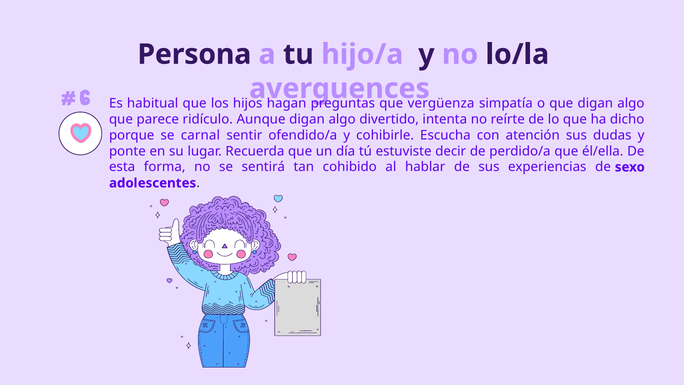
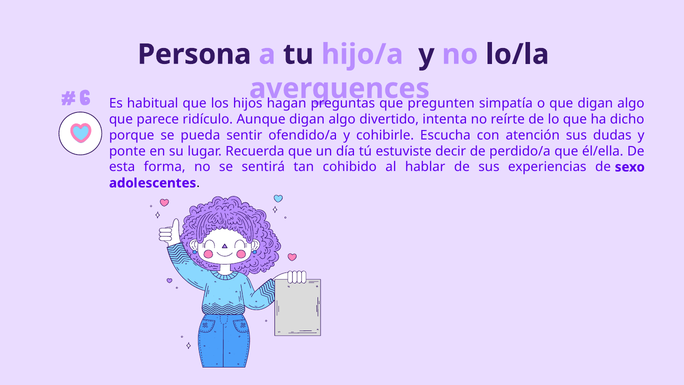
vergüenza: vergüenza -> pregunten
carnal: carnal -> pueda
